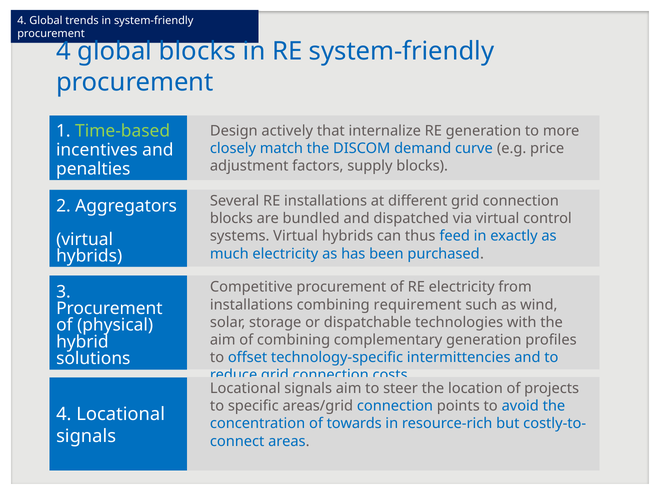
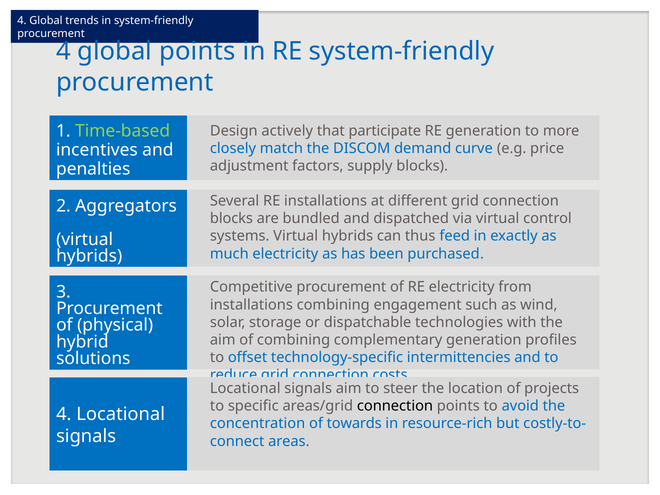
global blocks: blocks -> points
internalize: internalize -> participate
requirement: requirement -> engagement
connection at (395, 406) colour: blue -> black
